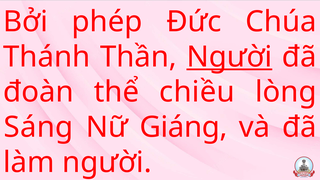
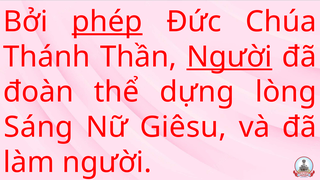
phép underline: none -> present
chiều: chiều -> dựng
Giáng: Giáng -> Giêsu
